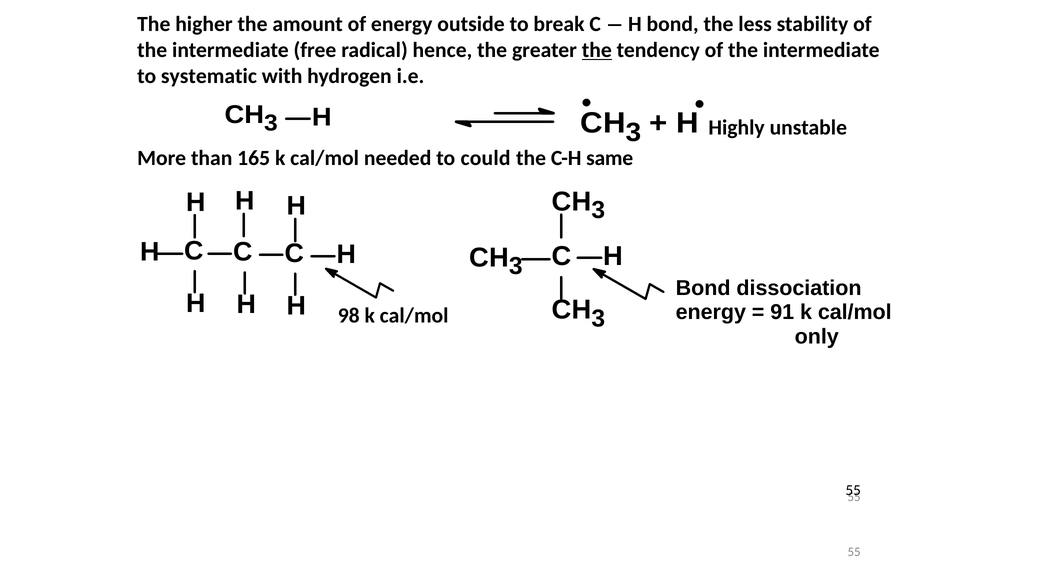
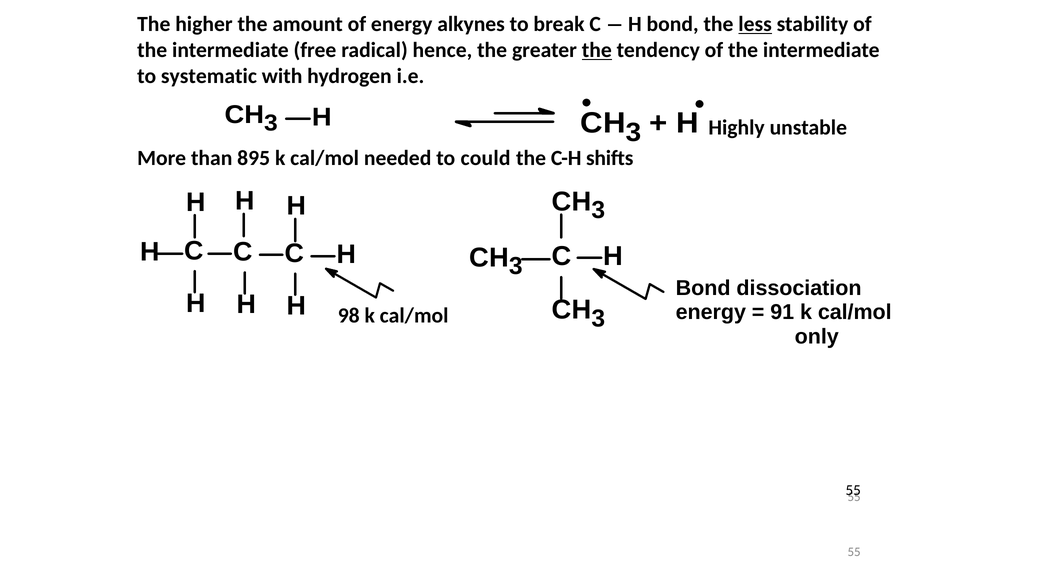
outside: outside -> alkynes
less underline: none -> present
165: 165 -> 895
same: same -> shifts
